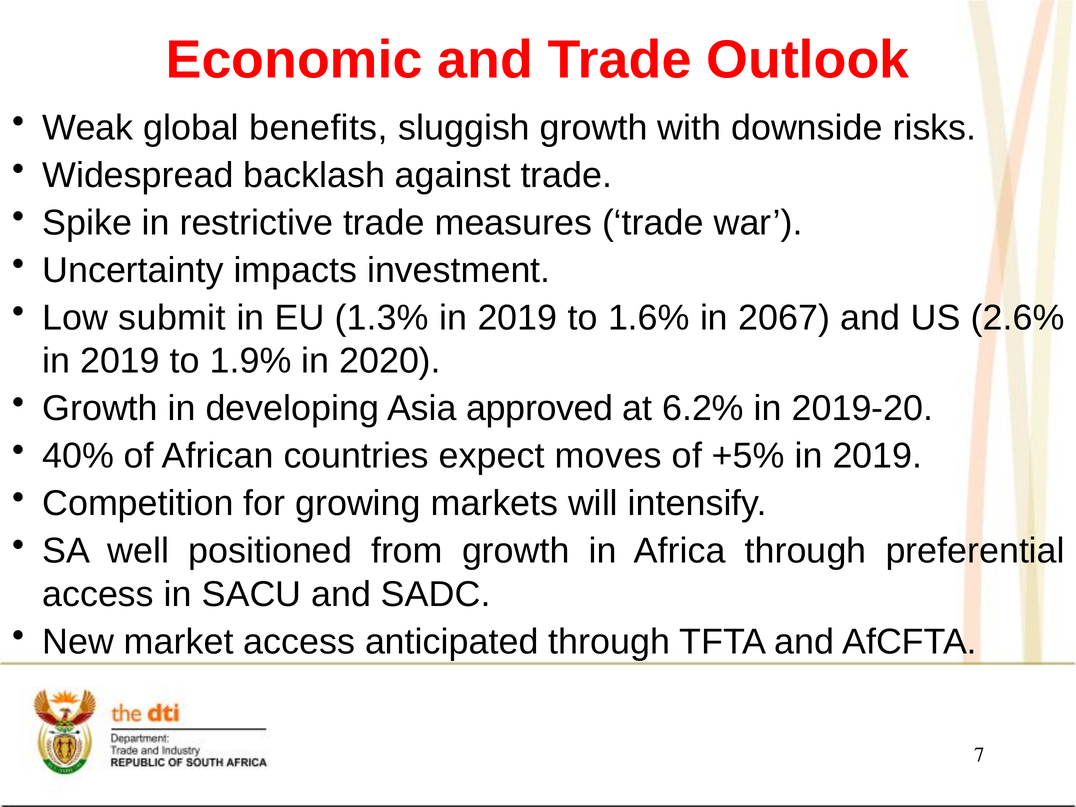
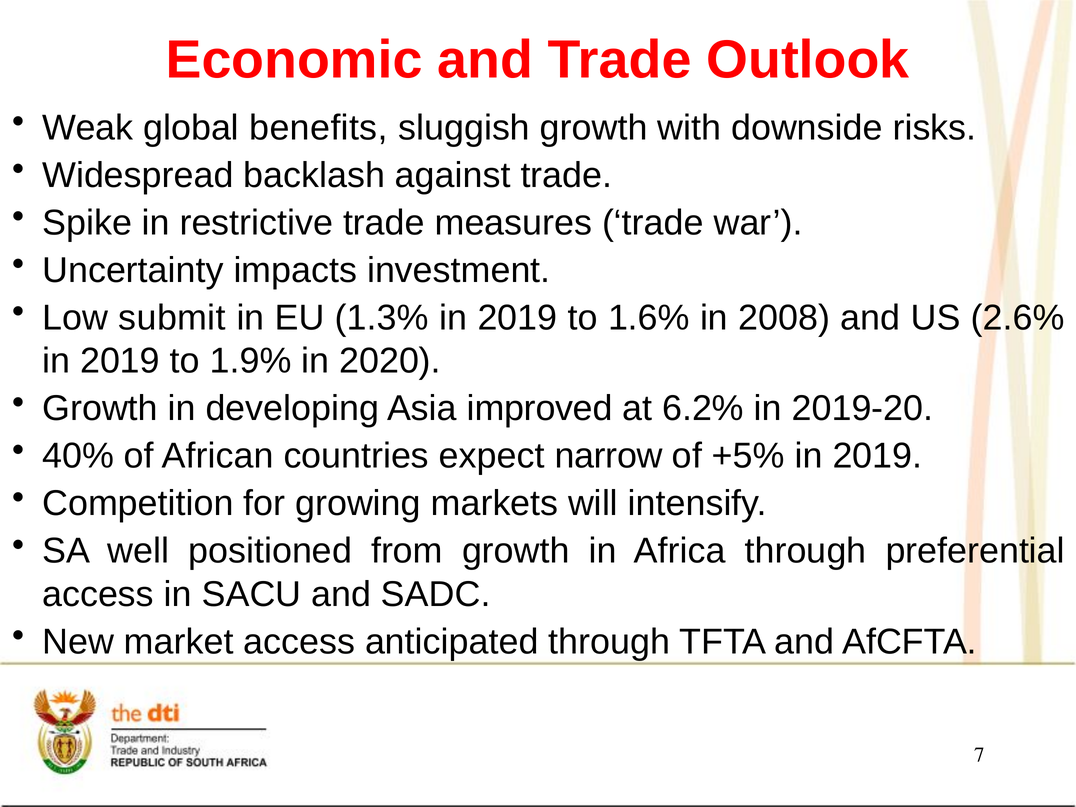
2067: 2067 -> 2008
approved: approved -> improved
moves: moves -> narrow
